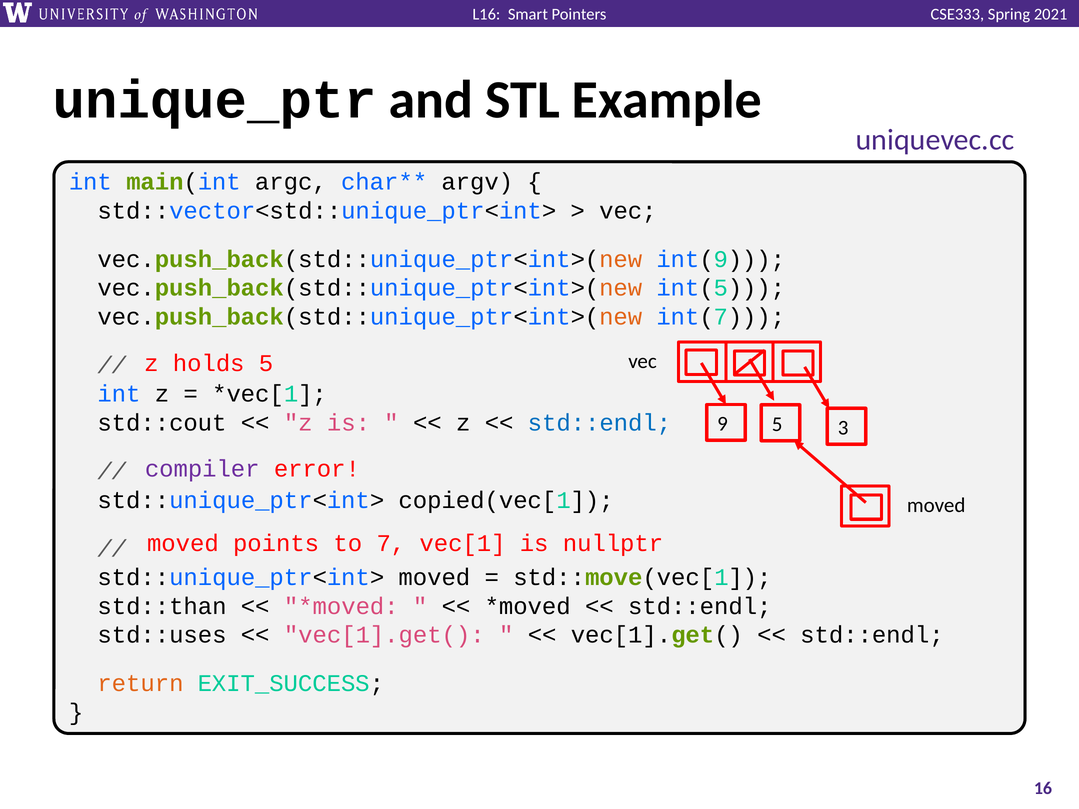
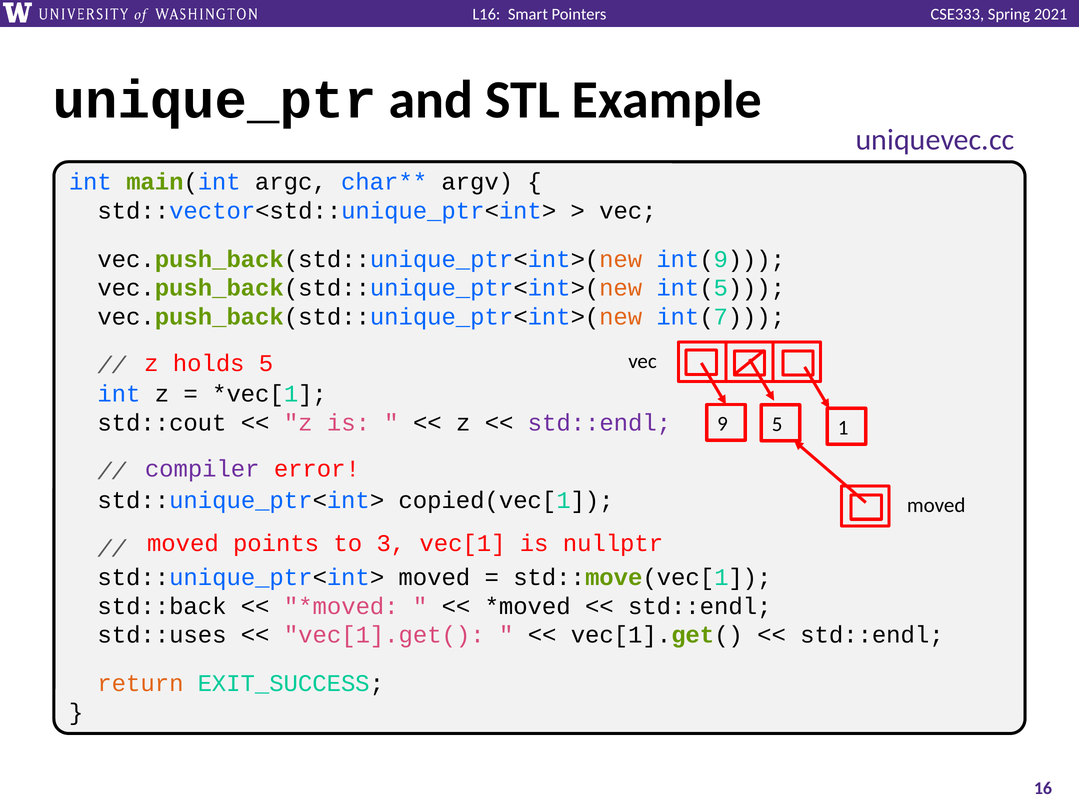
std::endl at (599, 423) colour: blue -> purple
3: 3 -> 1
7: 7 -> 3
std::than: std::than -> std::back
